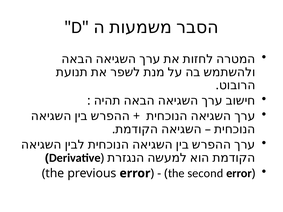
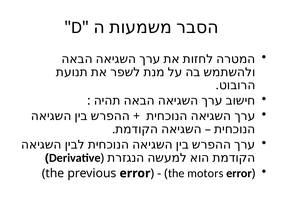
second: second -> motors
